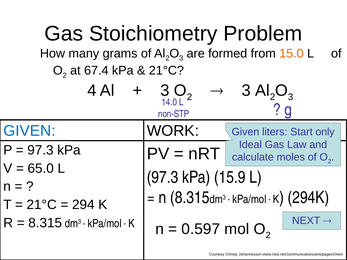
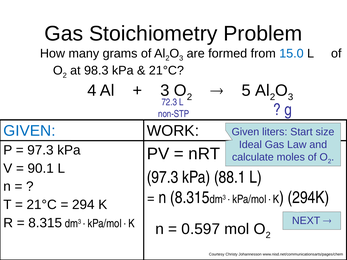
15.0 colour: orange -> blue
67.4: 67.4 -> 98.3
3 at (246, 91): 3 -> 5
14.0: 14.0 -> 72.3
only: only -> size
65.0: 65.0 -> 90.1
15.9: 15.9 -> 88.1
